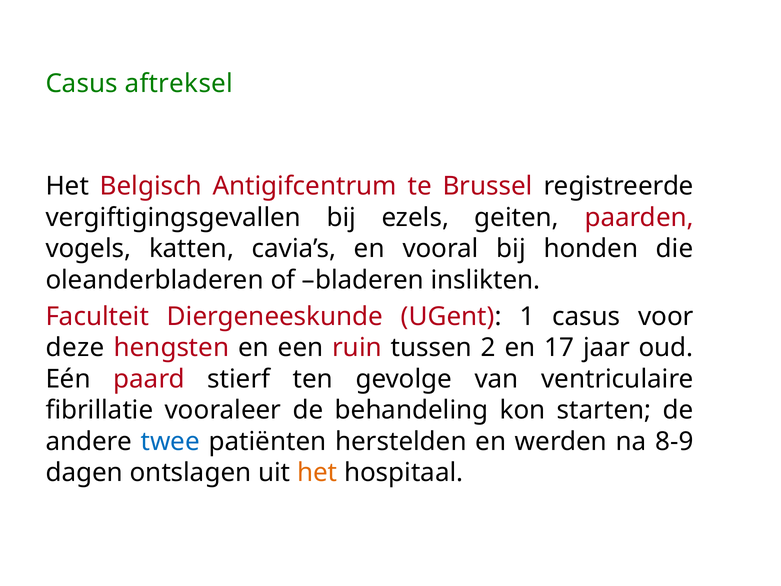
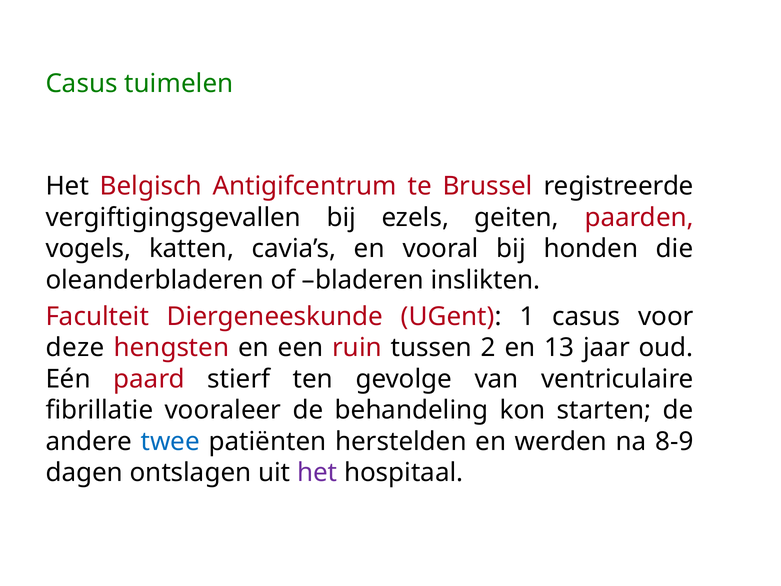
aftreksel: aftreksel -> tuimelen
17: 17 -> 13
het at (317, 472) colour: orange -> purple
